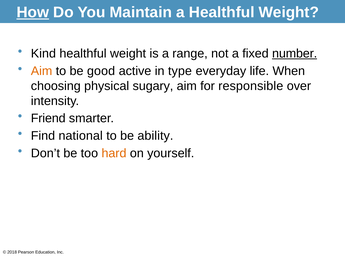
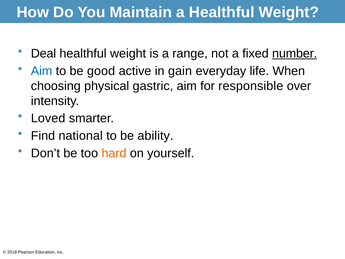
How underline: present -> none
Kind: Kind -> Deal
Aim at (42, 71) colour: orange -> blue
type: type -> gain
sugary: sugary -> gastric
Friend: Friend -> Loved
